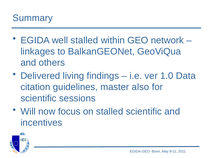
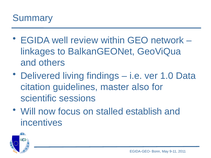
well stalled: stalled -> review
stalled scientific: scientific -> establish
